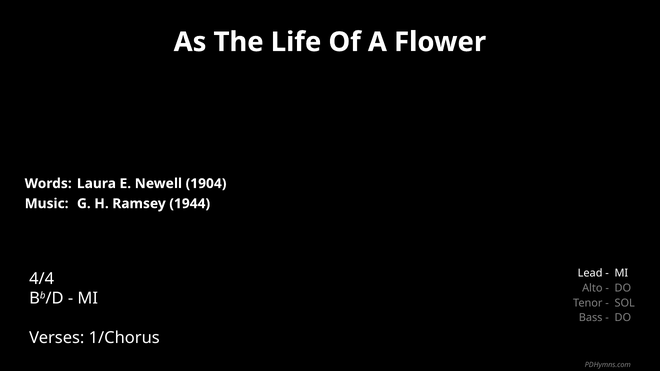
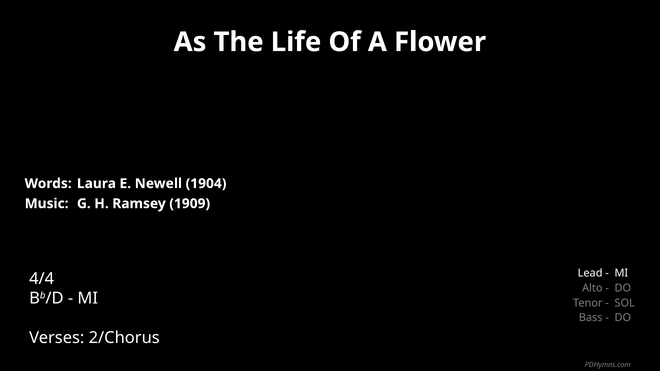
1944: 1944 -> 1909
1/Chorus: 1/Chorus -> 2/Chorus
